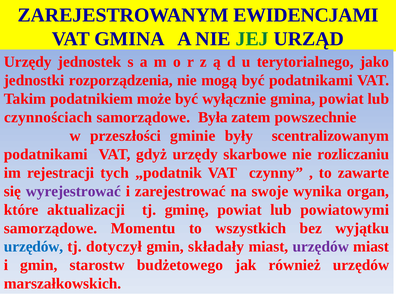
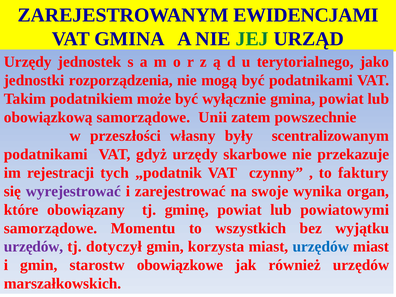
czynnościach: czynnościach -> obowiązkową
Była: Była -> Unii
gminie: gminie -> własny
rozliczaniu: rozliczaniu -> przekazuje
zawarte: zawarte -> faktury
aktualizacji: aktualizacji -> obowiązany
urzędów at (34, 247) colour: blue -> purple
składały: składały -> korzysta
urzędów at (321, 247) colour: purple -> blue
budżetowego: budżetowego -> obowiązkowe
